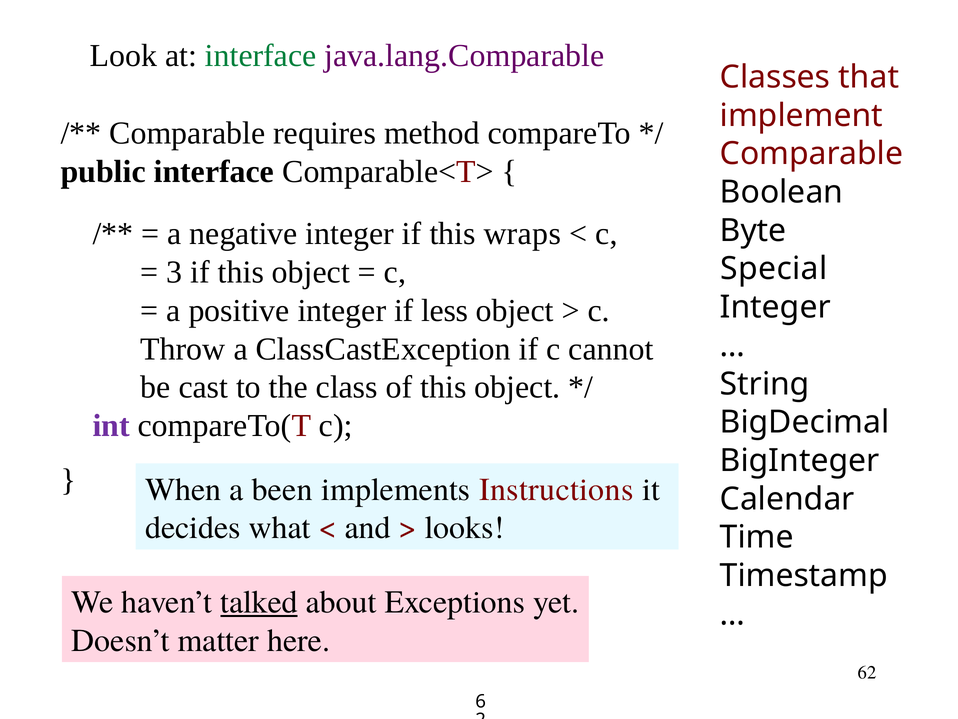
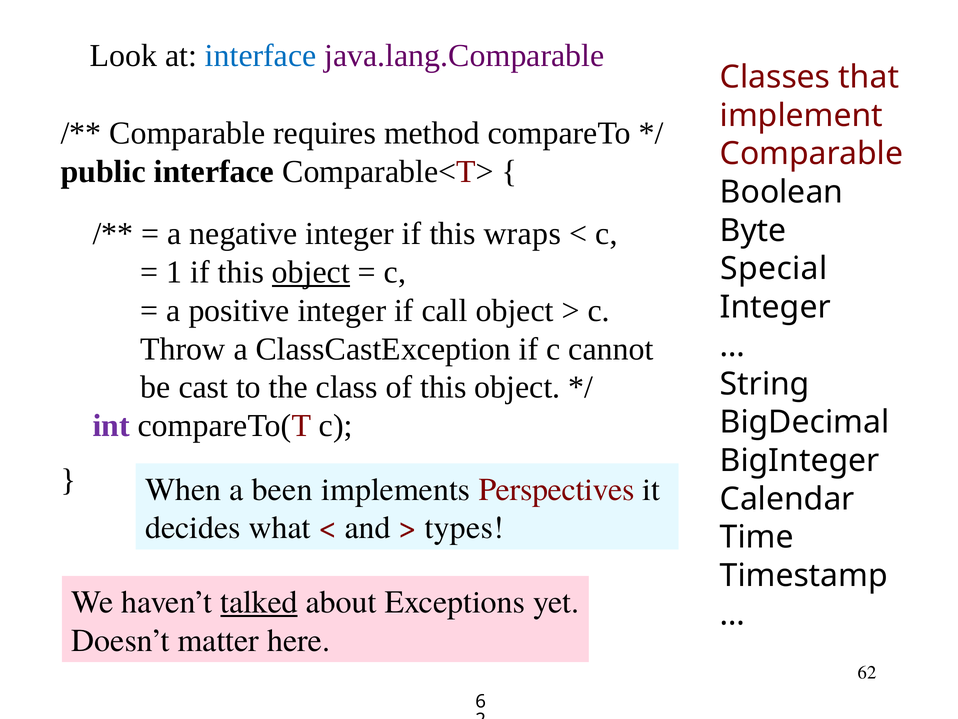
interface at (261, 56) colour: green -> blue
3: 3 -> 1
object at (311, 272) underline: none -> present
less: less -> call
Instructions: Instructions -> Perspectives
looks: looks -> types
